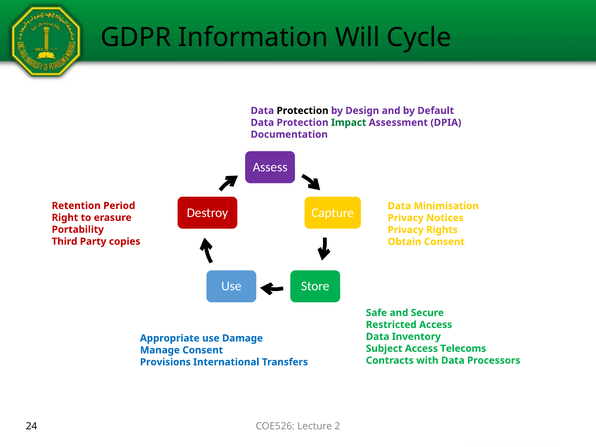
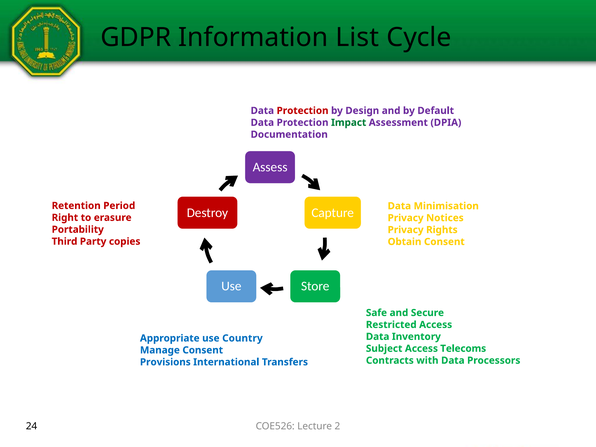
Will: Will -> List
Protection at (303, 111) colour: black -> red
Damage: Damage -> Country
